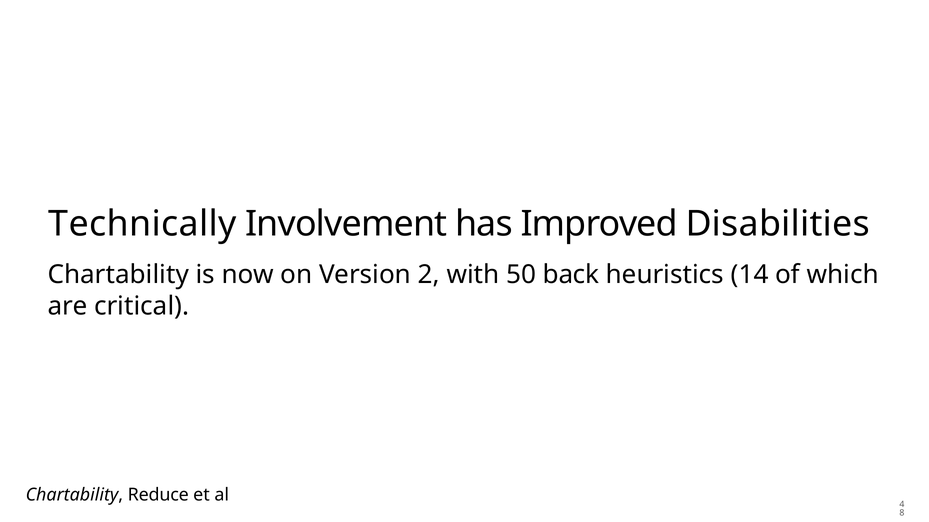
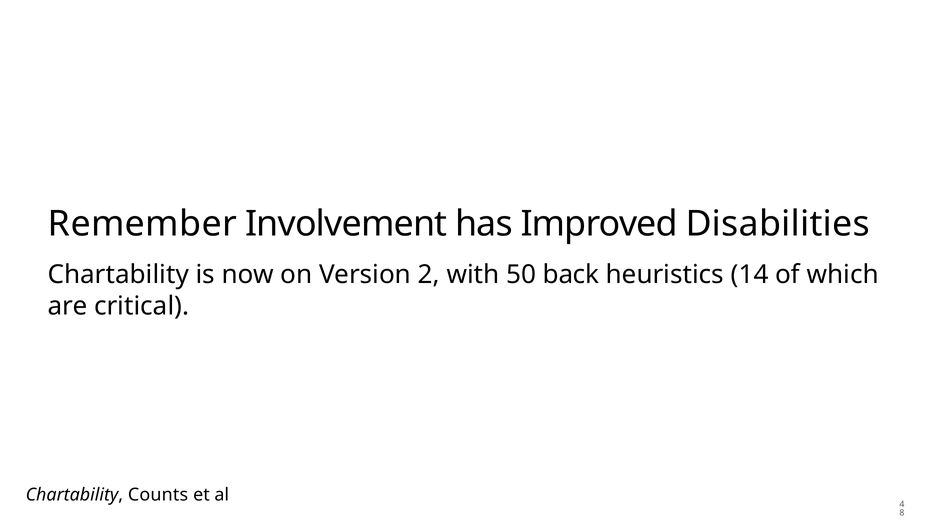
Technically: Technically -> Remember
Reduce: Reduce -> Counts
